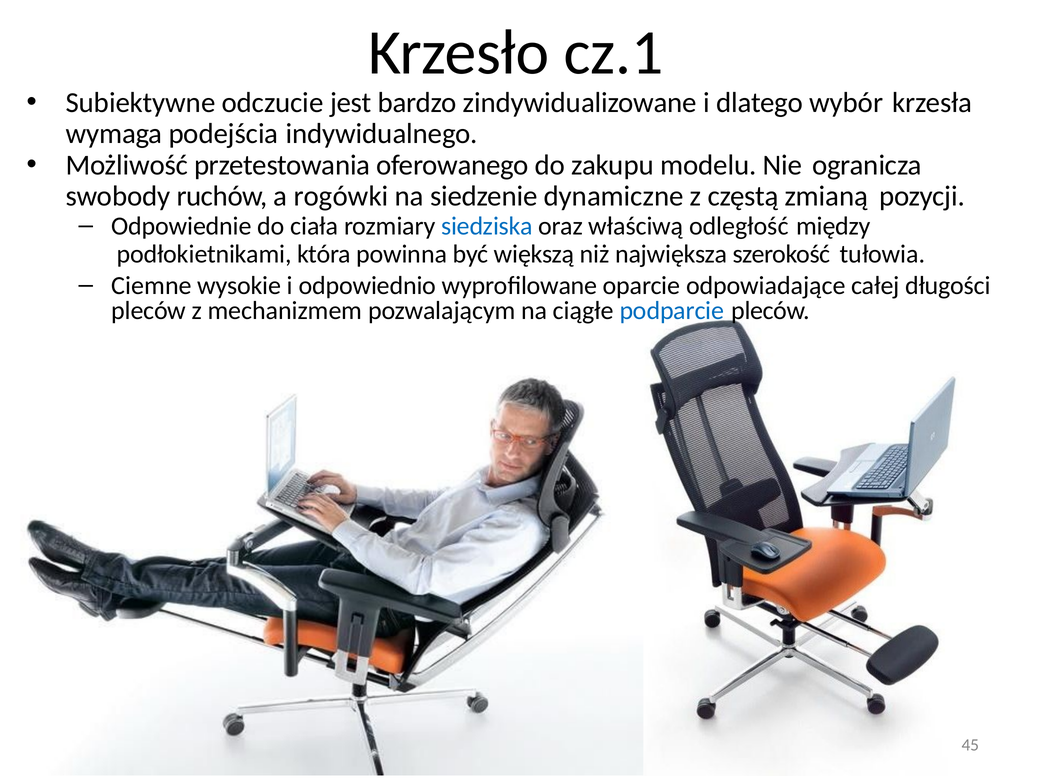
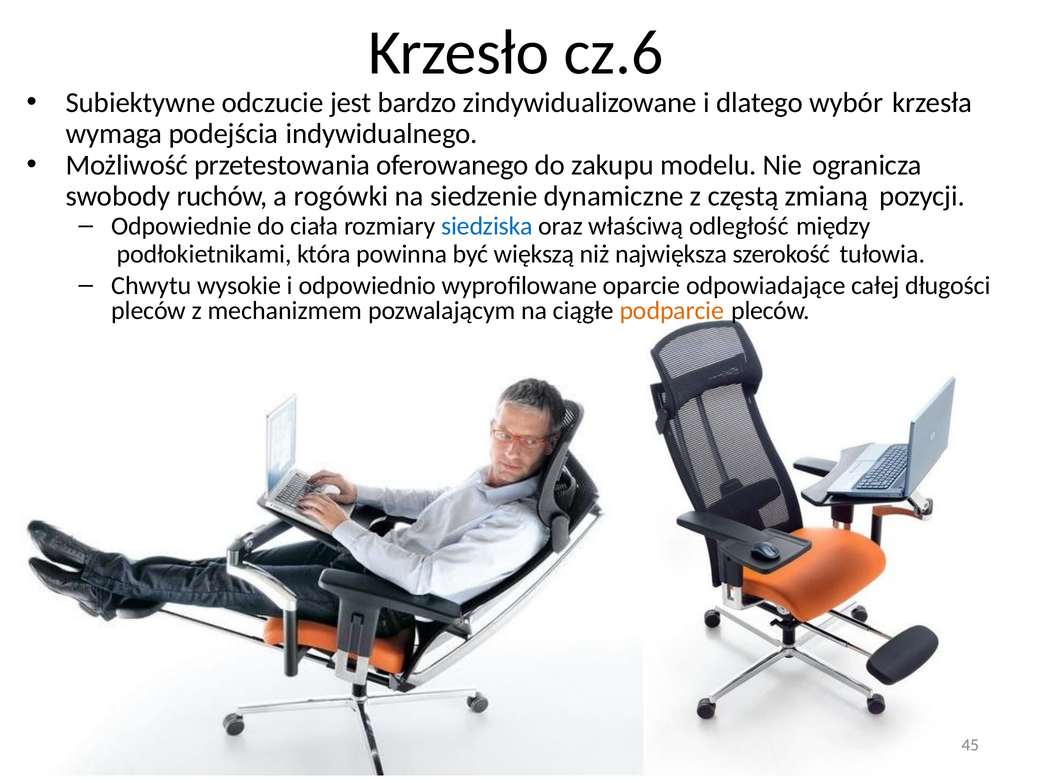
cz.1: cz.1 -> cz.6
Ciemne: Ciemne -> Chwytu
podparcie colour: blue -> orange
